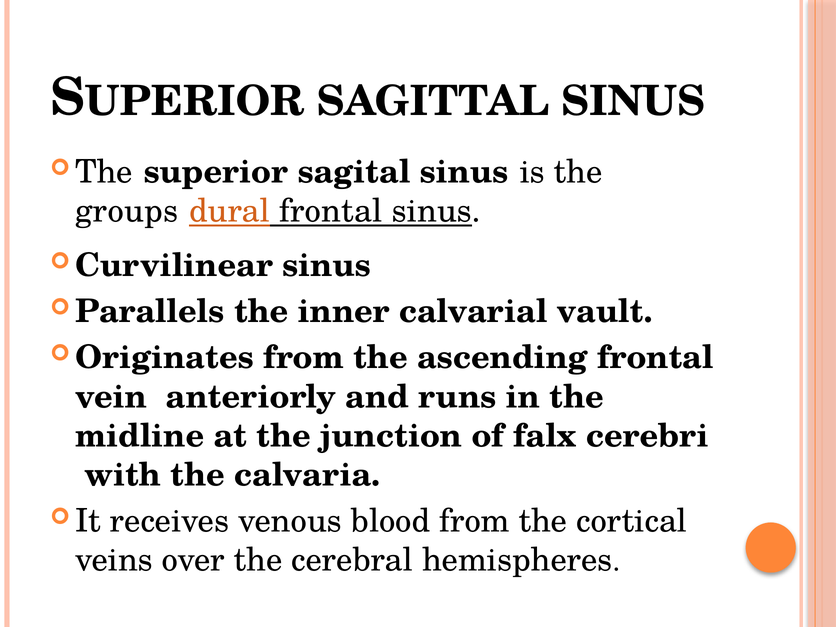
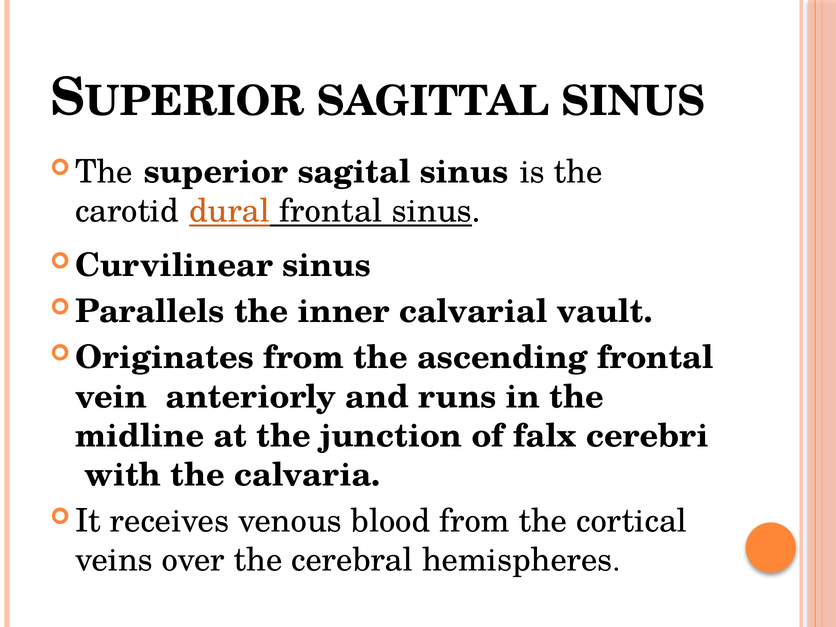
groups: groups -> carotid
